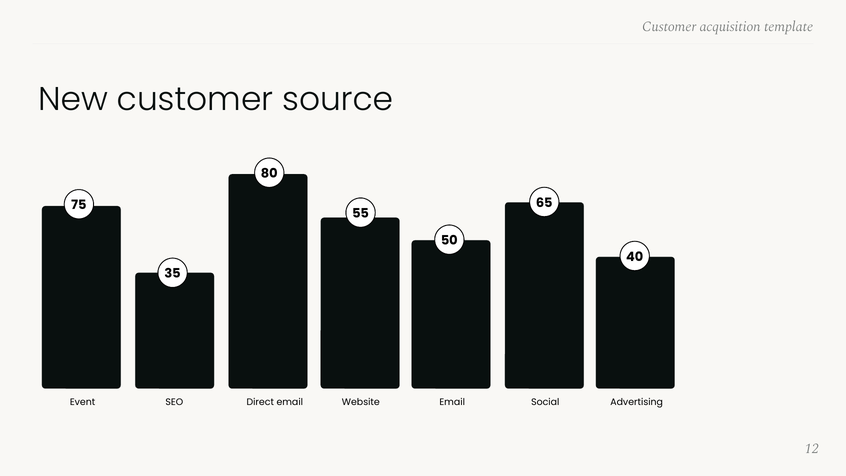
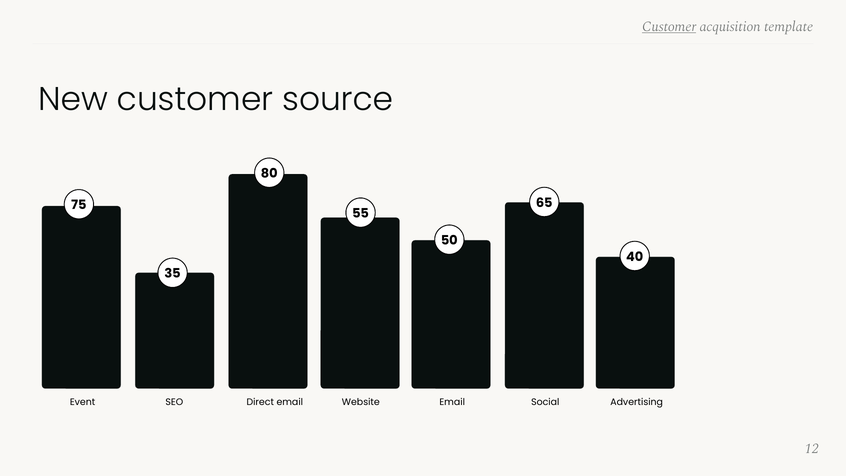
Customer at (669, 27) underline: none -> present
